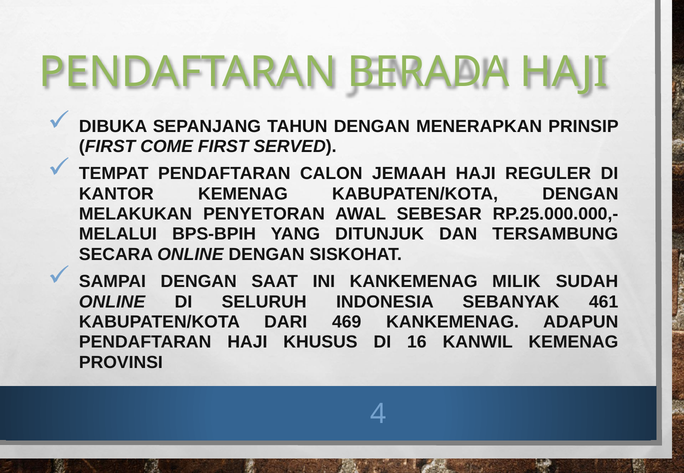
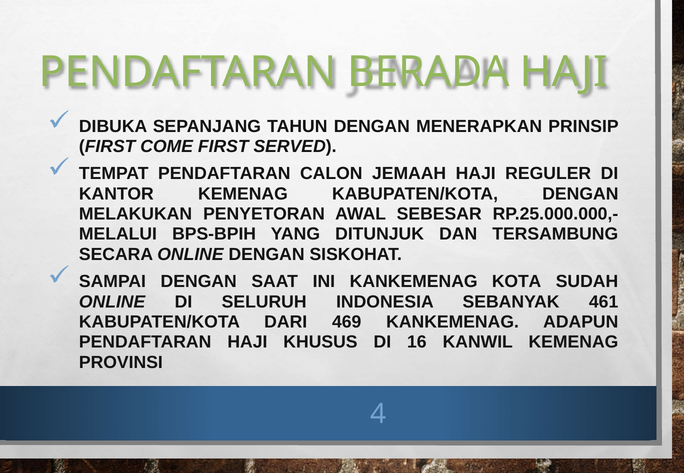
MILIK: MILIK -> KOTA
